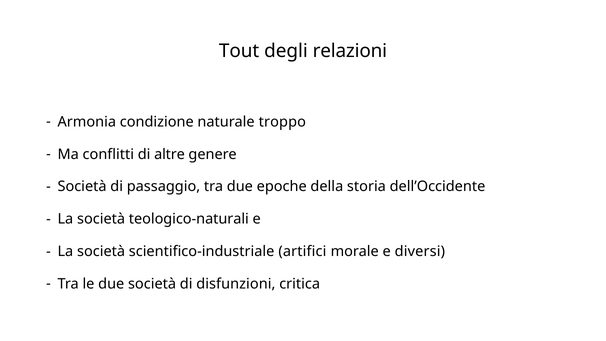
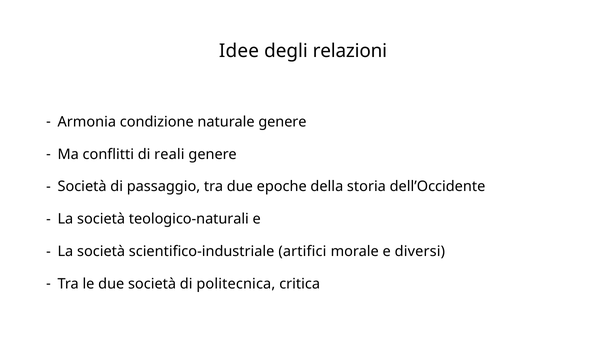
Tout: Tout -> Idee
naturale troppo: troppo -> genere
altre: altre -> reali
disfunzioni: disfunzioni -> politecnica
